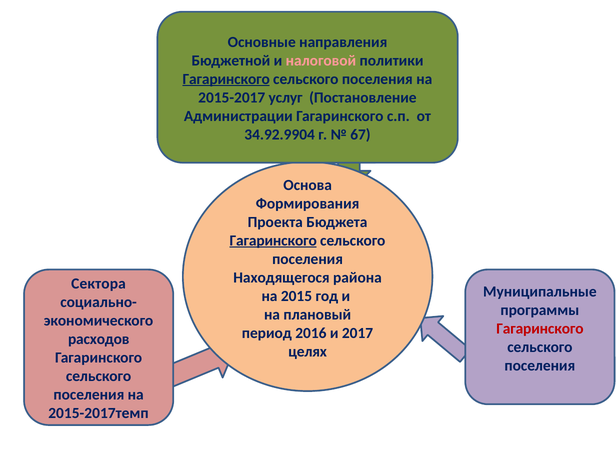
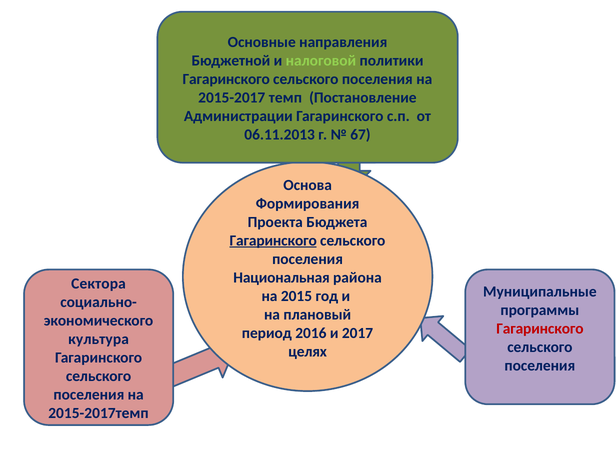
налоговой colour: pink -> light green
Гагаринского at (226, 79) underline: present -> none
услуг: услуг -> темп
34.92.9904: 34.92.9904 -> 06.11.2013
Находящегося: Находящегося -> Национальная
расходов: расходов -> культура
